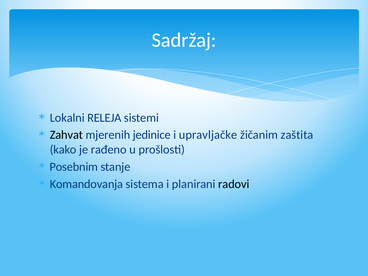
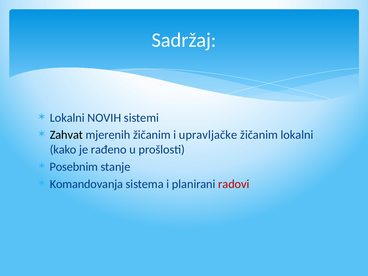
RELEJA: RELEJA -> NOVIH
mjerenih jedinice: jedinice -> žičanim
žičanim zaštita: zaštita -> lokalni
radovi colour: black -> red
